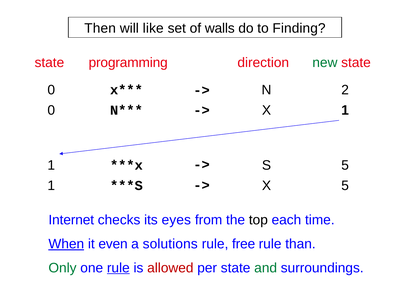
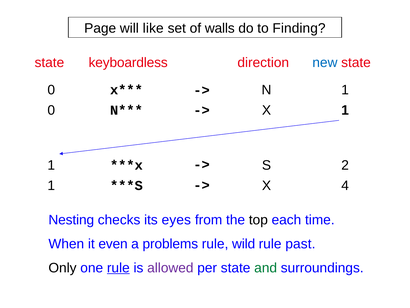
Then: Then -> Page
programming: programming -> keyboardless
new colour: green -> blue
2 at (345, 90): 2 -> 1
5 at (345, 165): 5 -> 2
5 at (345, 185): 5 -> 4
Internet: Internet -> Nesting
When underline: present -> none
solutions: solutions -> problems
free: free -> wild
than: than -> past
Only colour: green -> black
allowed colour: red -> purple
